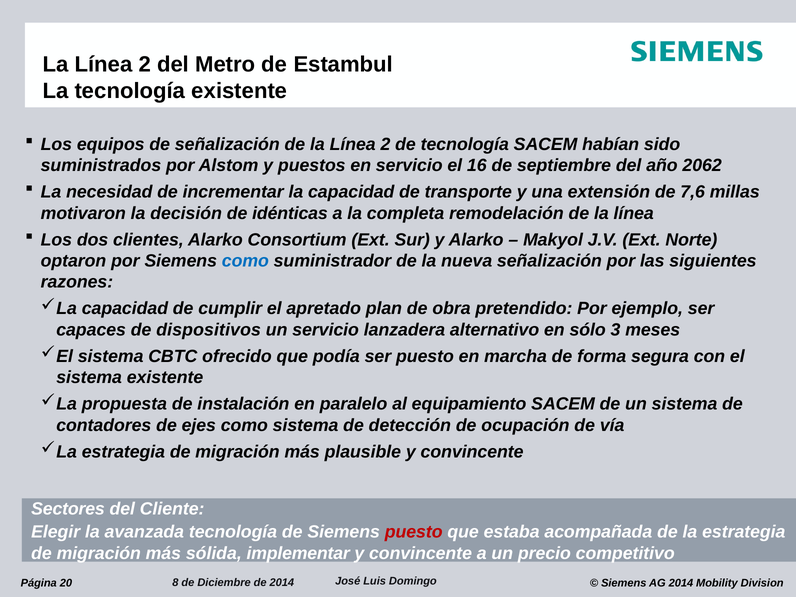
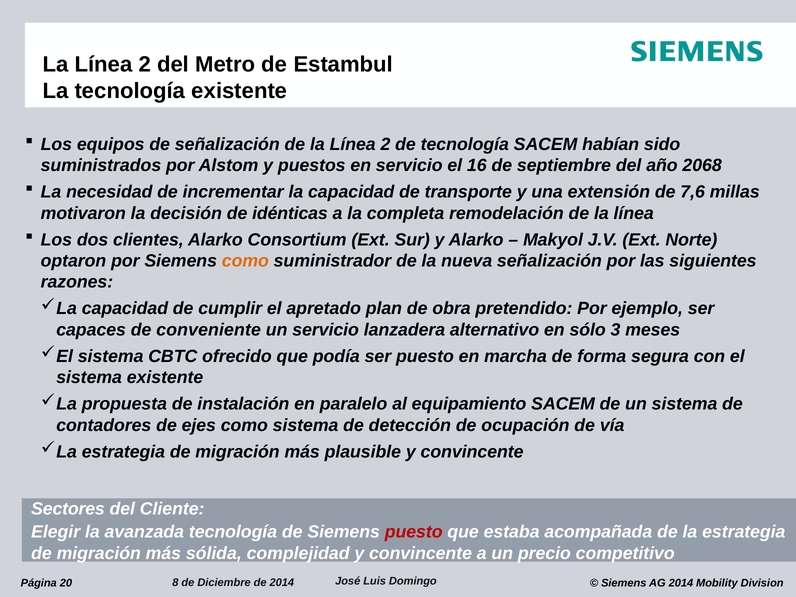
2062: 2062 -> 2068
como at (245, 261) colour: blue -> orange
dispositivos: dispositivos -> conveniente
implementar: implementar -> complejidad
